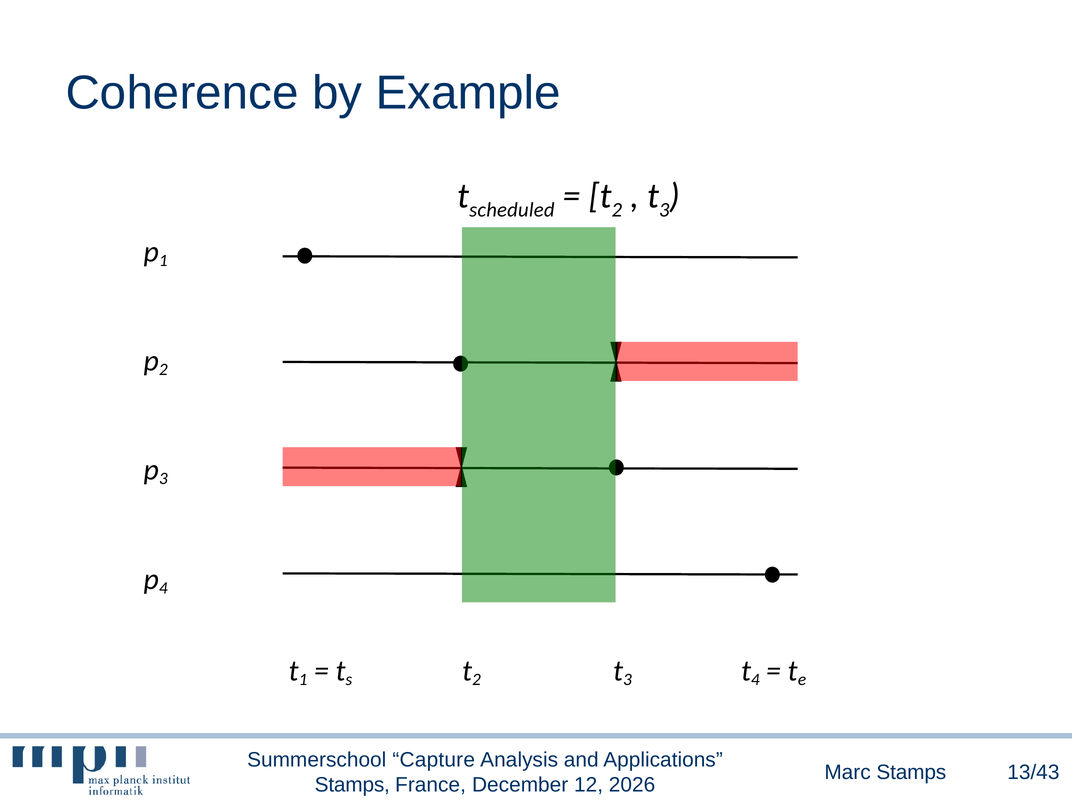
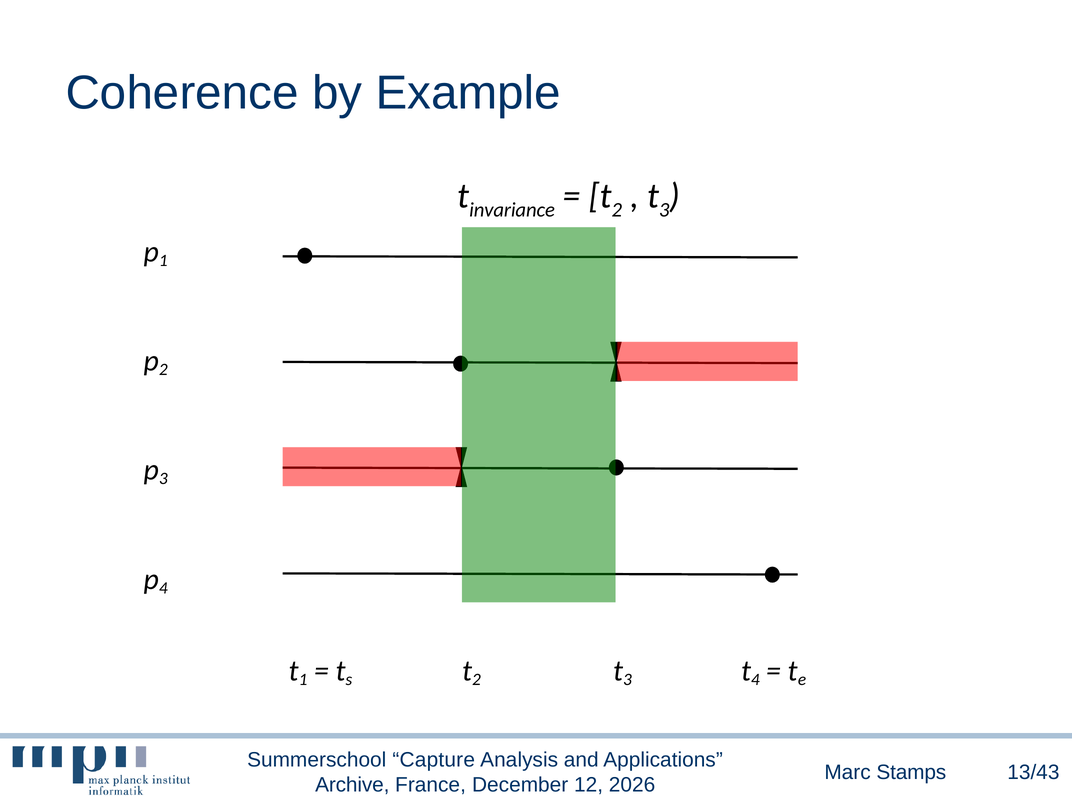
scheduled: scheduled -> invariance
Stamps at (352, 785): Stamps -> Archive
